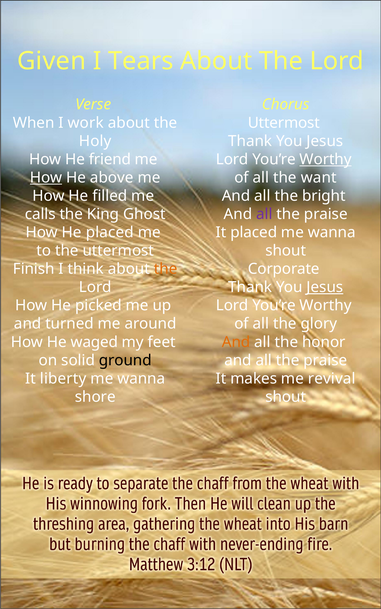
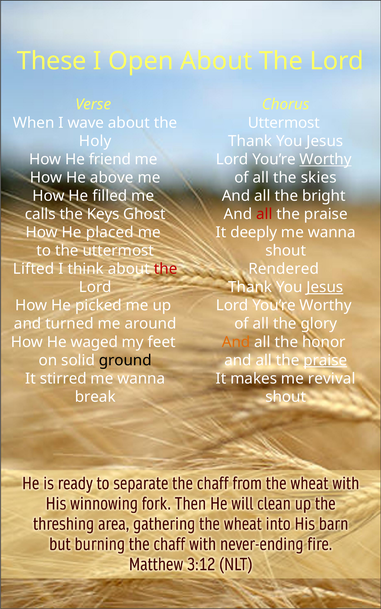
Given: Given -> These
Tears: Tears -> Open
work: work -> wave
How at (46, 178) underline: present -> none
want: want -> skies
King: King -> Keys
all at (264, 214) colour: purple -> red
It placed: placed -> deeply
Finish: Finish -> Lifted
the at (166, 269) colour: orange -> red
Corporate: Corporate -> Rendered
praise at (325, 361) underline: none -> present
liberty: liberty -> stirred
shore: shore -> break
